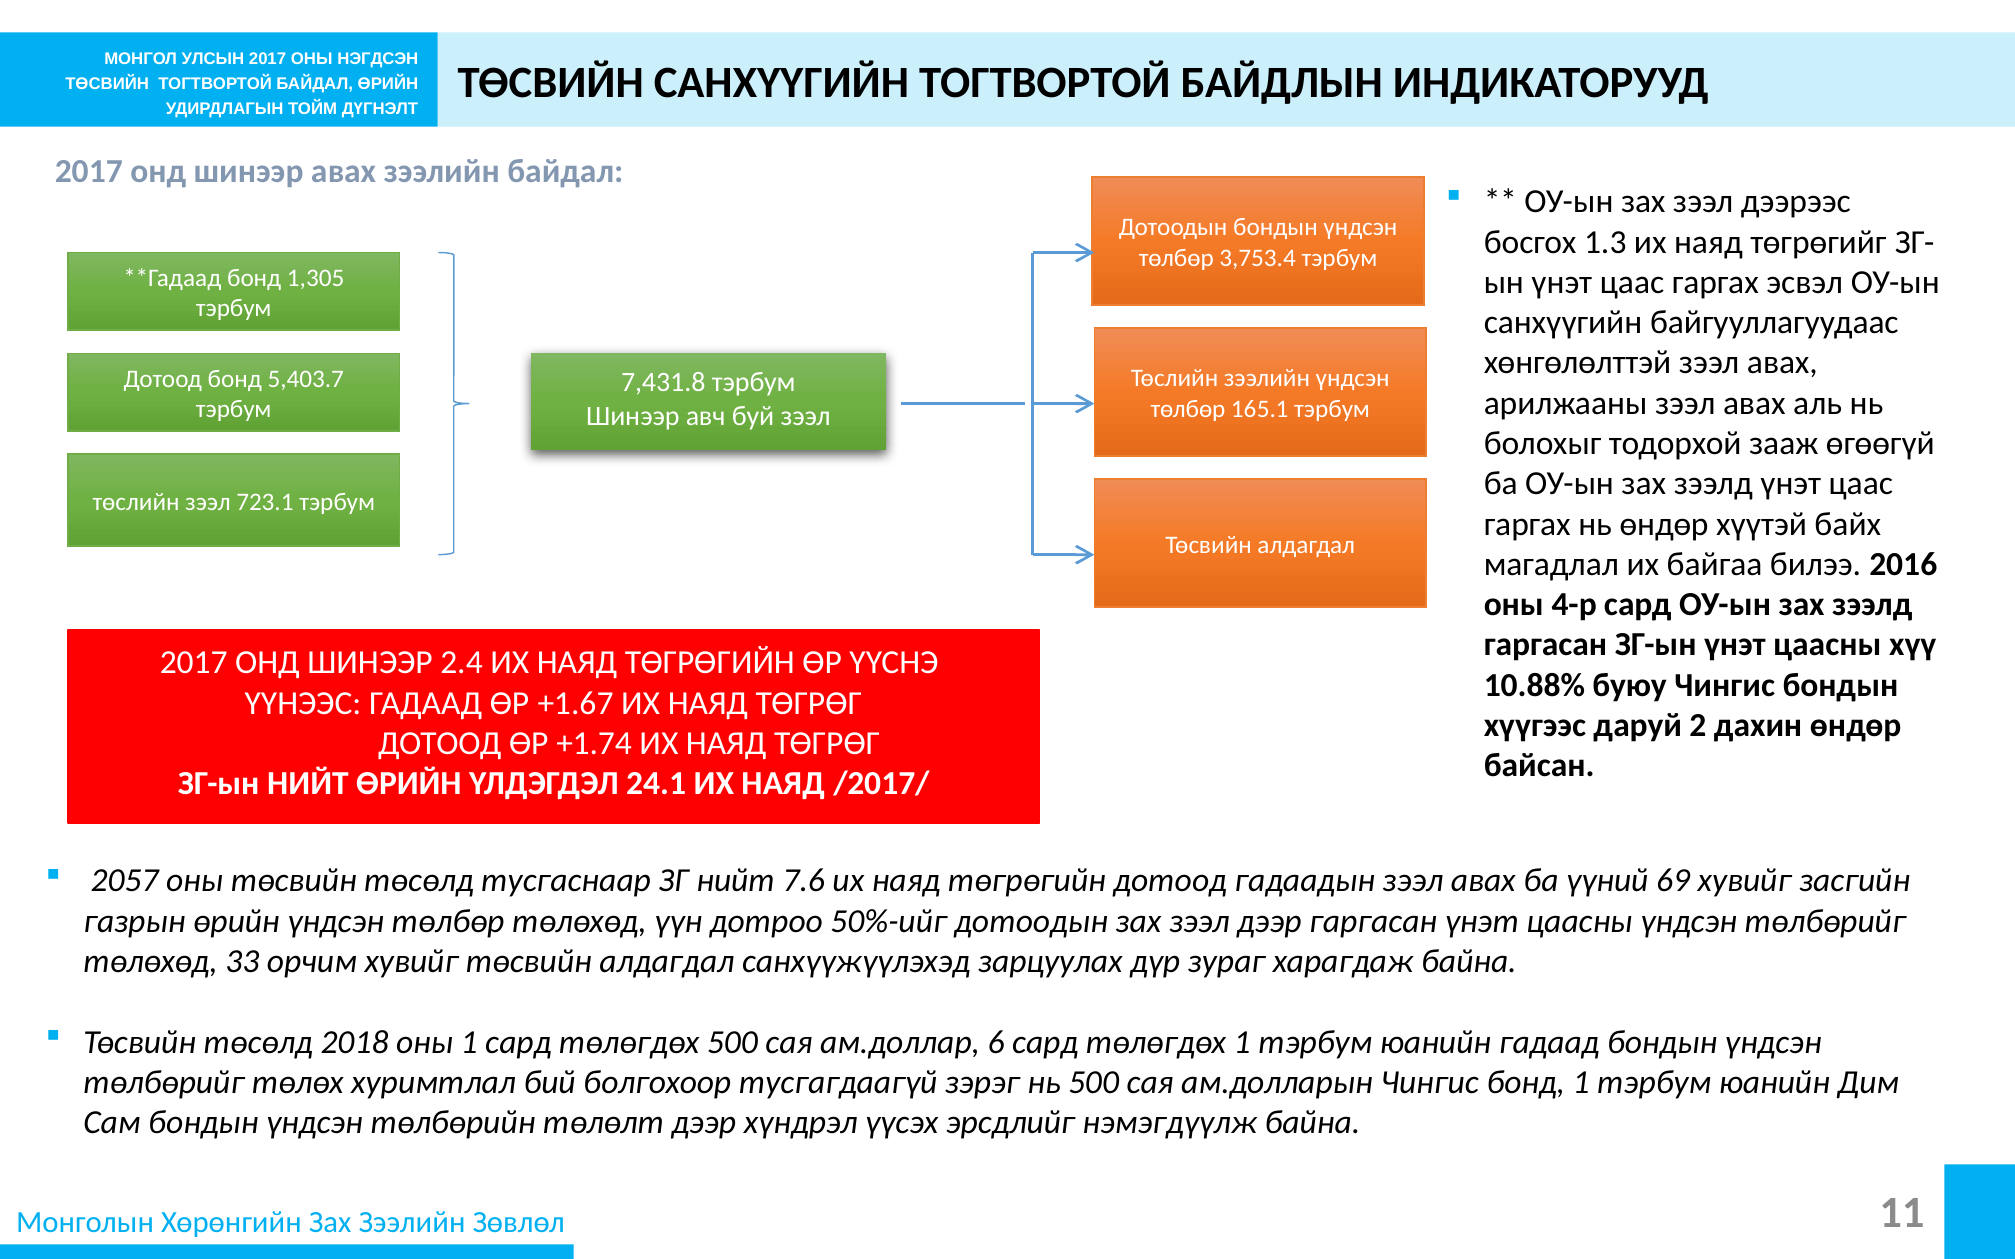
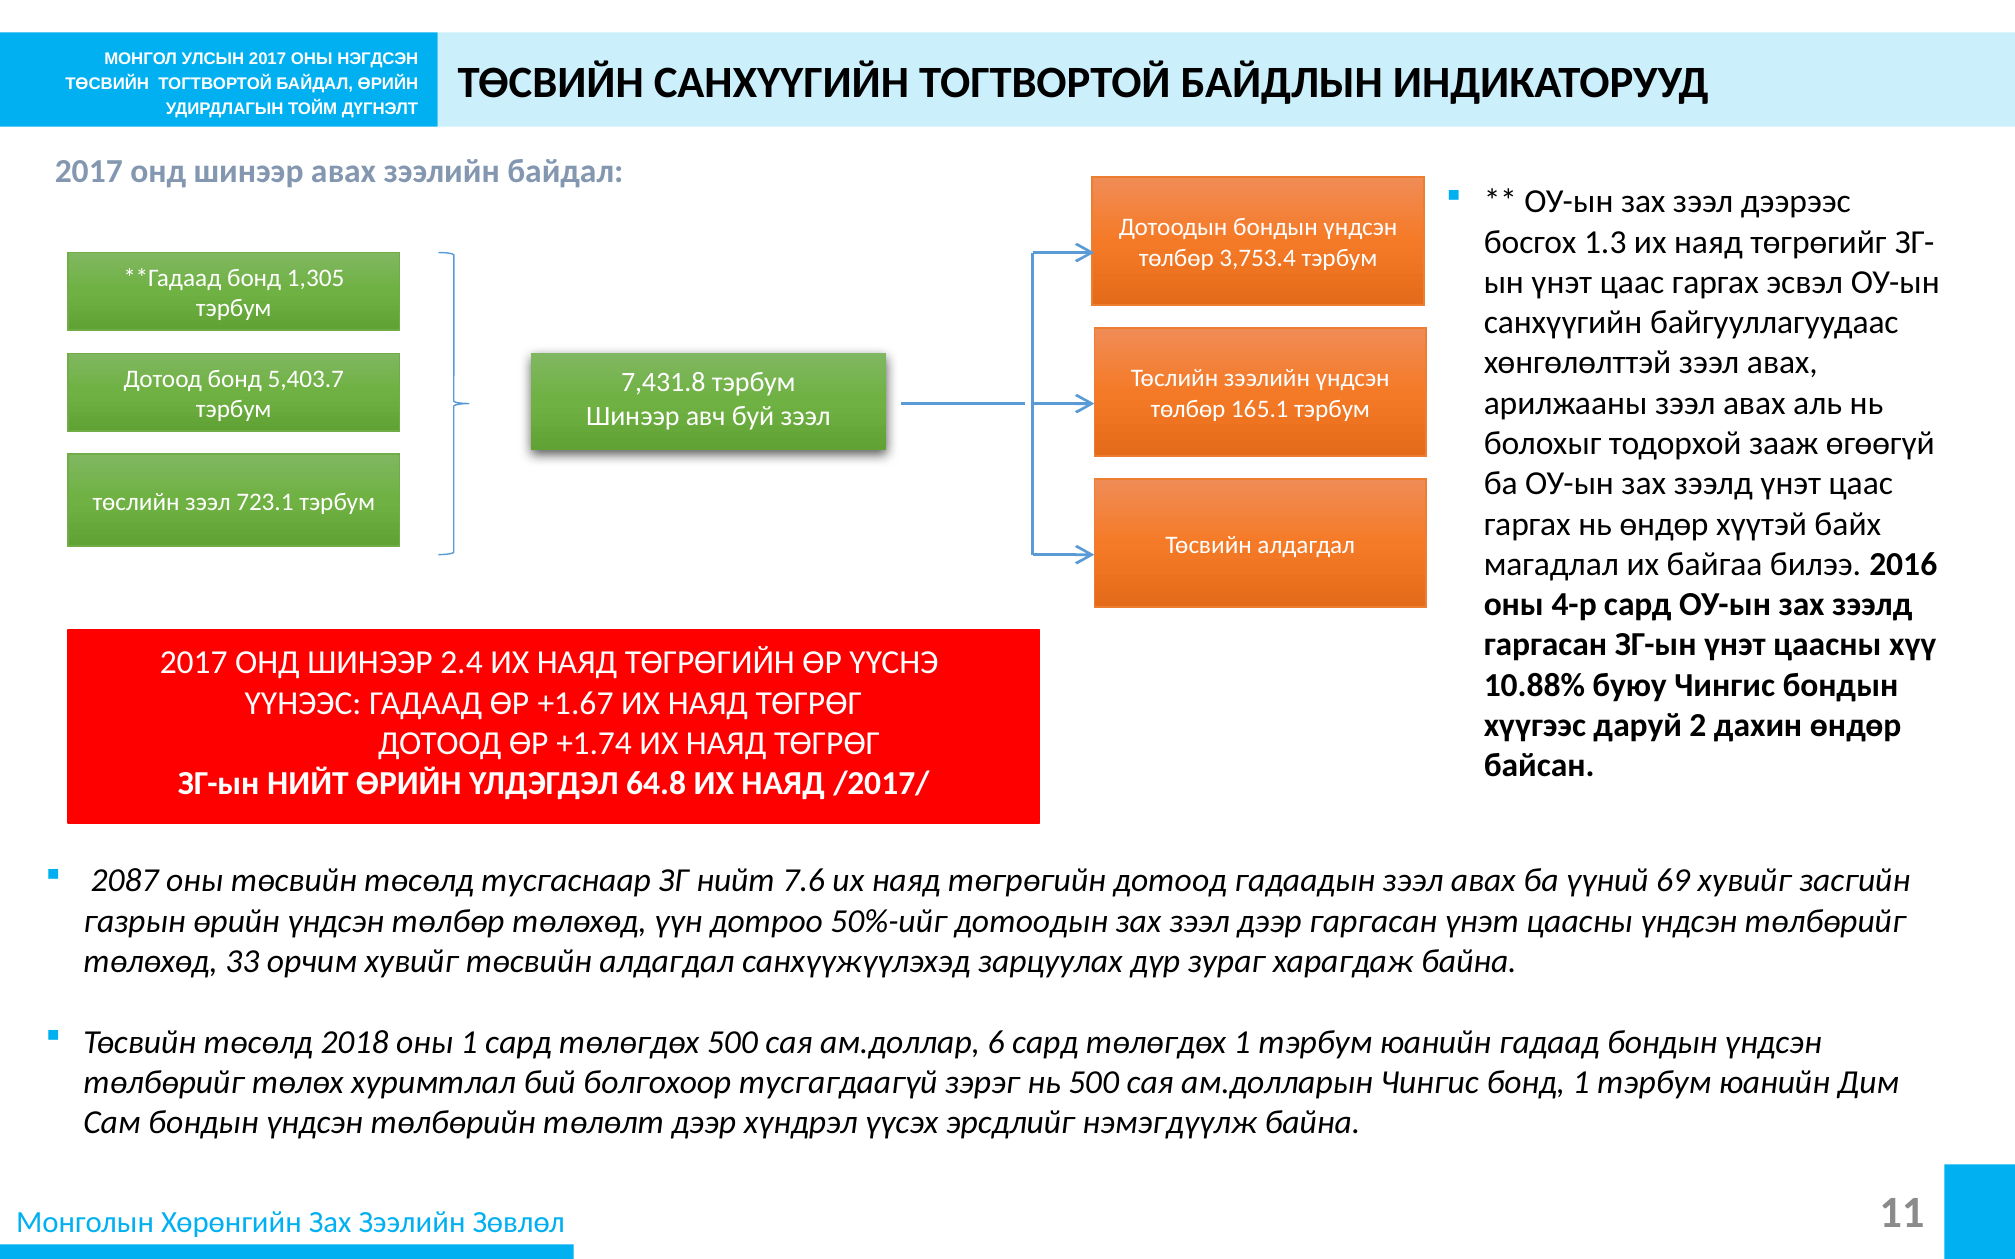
24.1: 24.1 -> 64.8
2057: 2057 -> 2087
